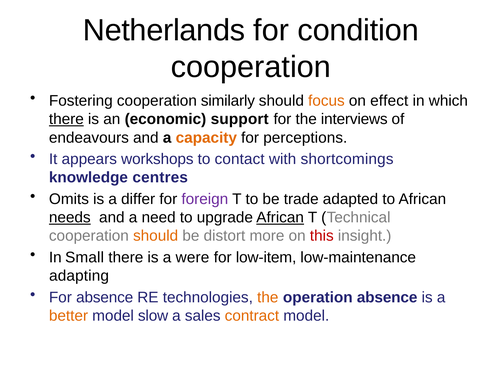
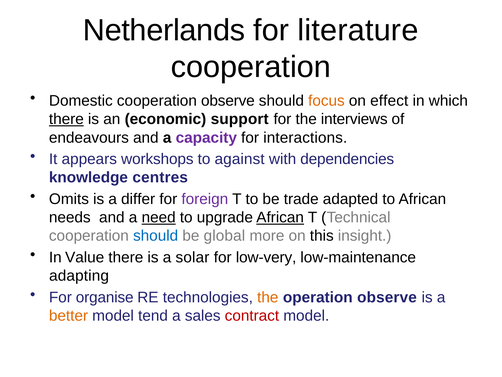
condition: condition -> literature
Fostering: Fostering -> Domestic
cooperation similarly: similarly -> observe
capacity colour: orange -> purple
perceptions: perceptions -> interactions
contact: contact -> against
shortcomings: shortcomings -> dependencies
needs underline: present -> none
need underline: none -> present
should at (156, 236) colour: orange -> blue
distort: distort -> global
this colour: red -> black
Small: Small -> Value
were: were -> solar
low-item: low-item -> low-very
For absence: absence -> organise
operation absence: absence -> observe
slow: slow -> tend
contract colour: orange -> red
